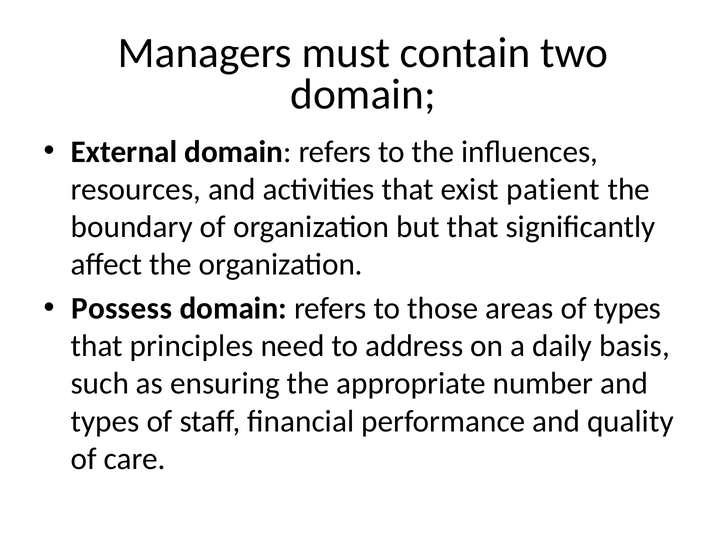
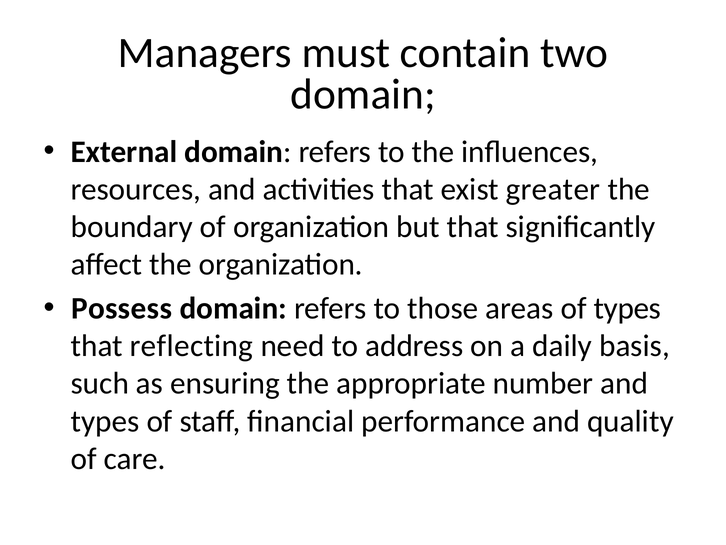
patient: patient -> greater
principles: principles -> reflecting
